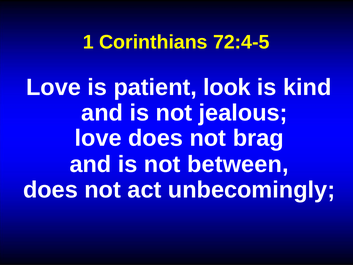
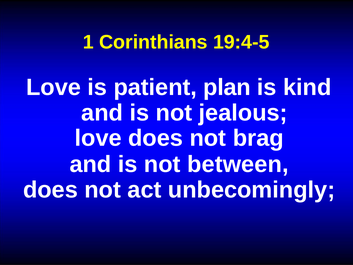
72:4-5: 72:4-5 -> 19:4-5
look: look -> plan
